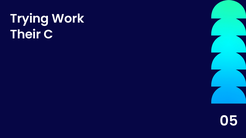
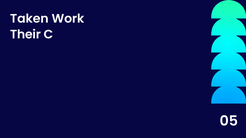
Trying: Trying -> Taken
